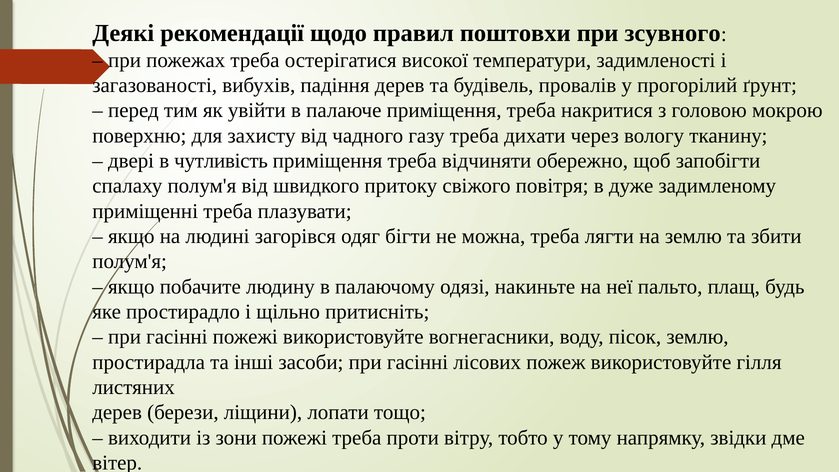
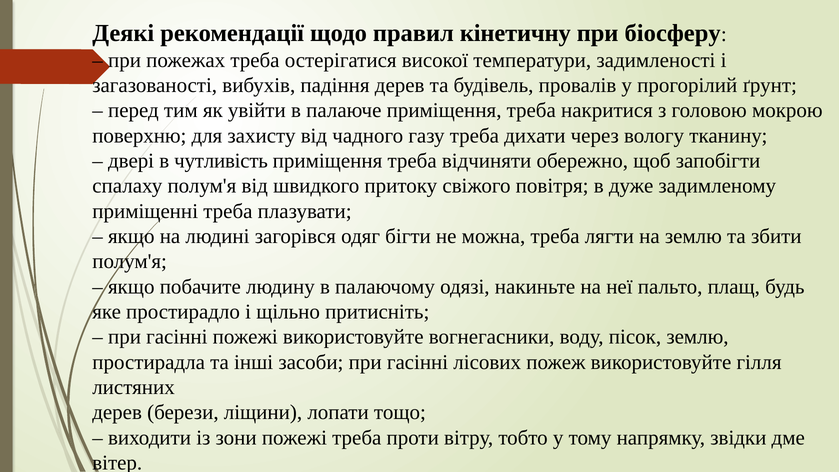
поштовхи: поштовхи -> кінетичну
зсувного: зсувного -> біосферу
